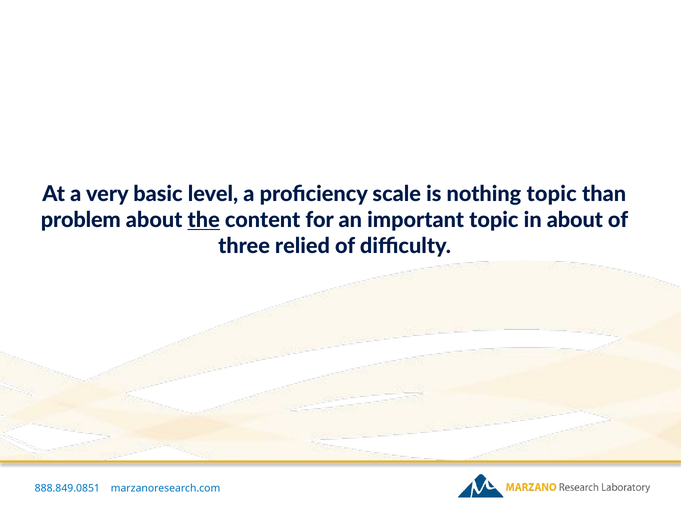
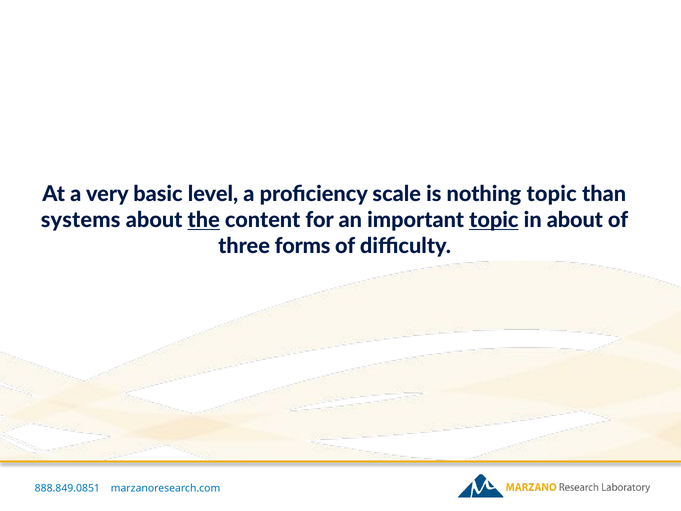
problem: problem -> systems
topic at (494, 220) underline: none -> present
relied: relied -> forms
